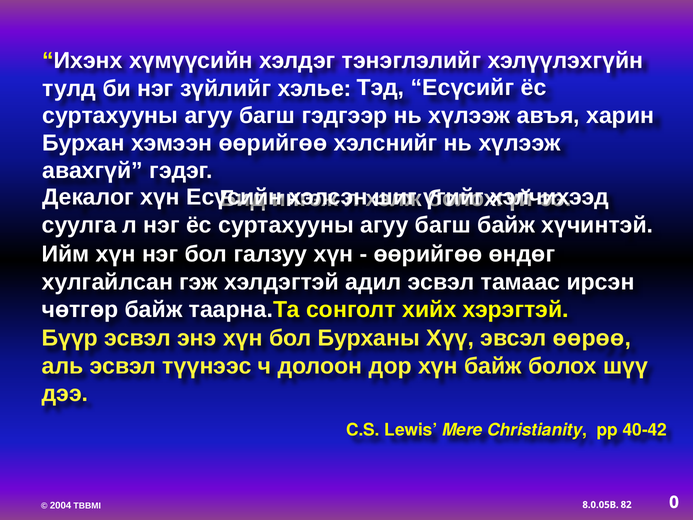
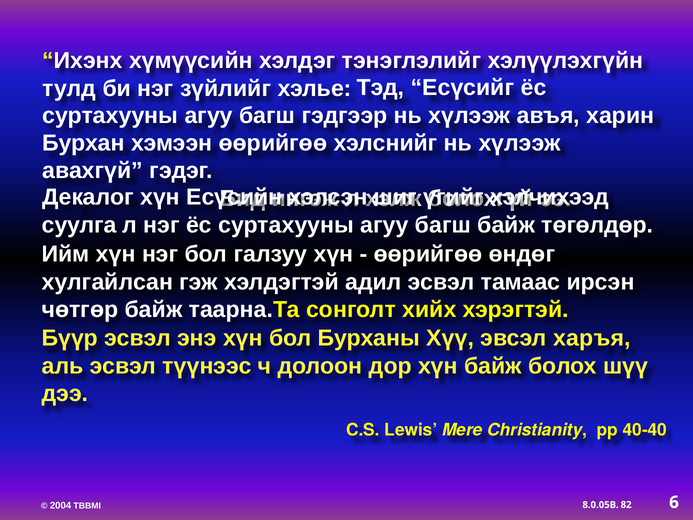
хүчинтэй: хүчинтэй -> төгөлдөр
өөрөө: өөрөө -> харъя
40-42: 40-42 -> 40-40
0: 0 -> 6
